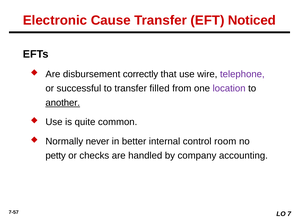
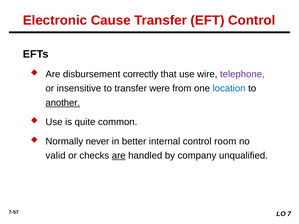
EFT Noticed: Noticed -> Control
successful: successful -> insensitive
filled: filled -> were
location colour: purple -> blue
petty: petty -> valid
are at (119, 156) underline: none -> present
accounting: accounting -> unqualified
